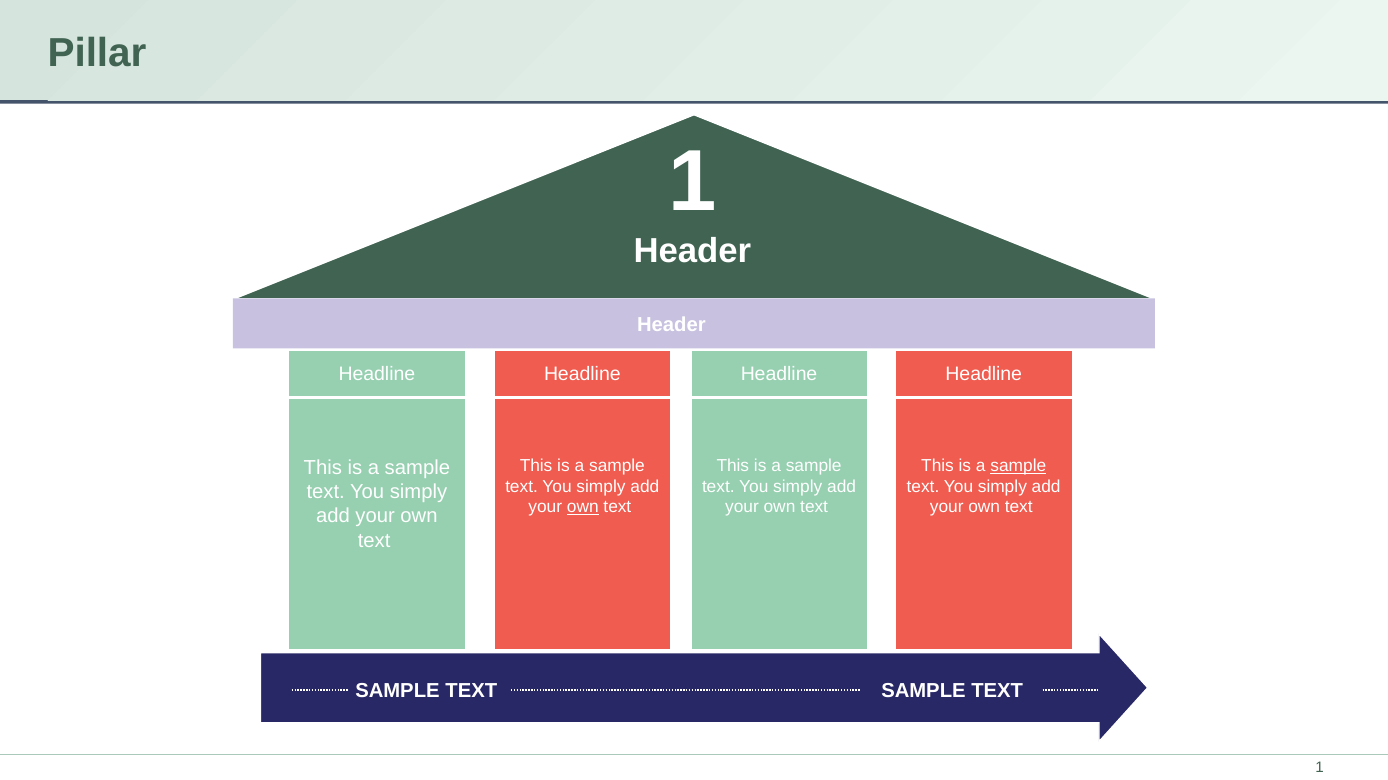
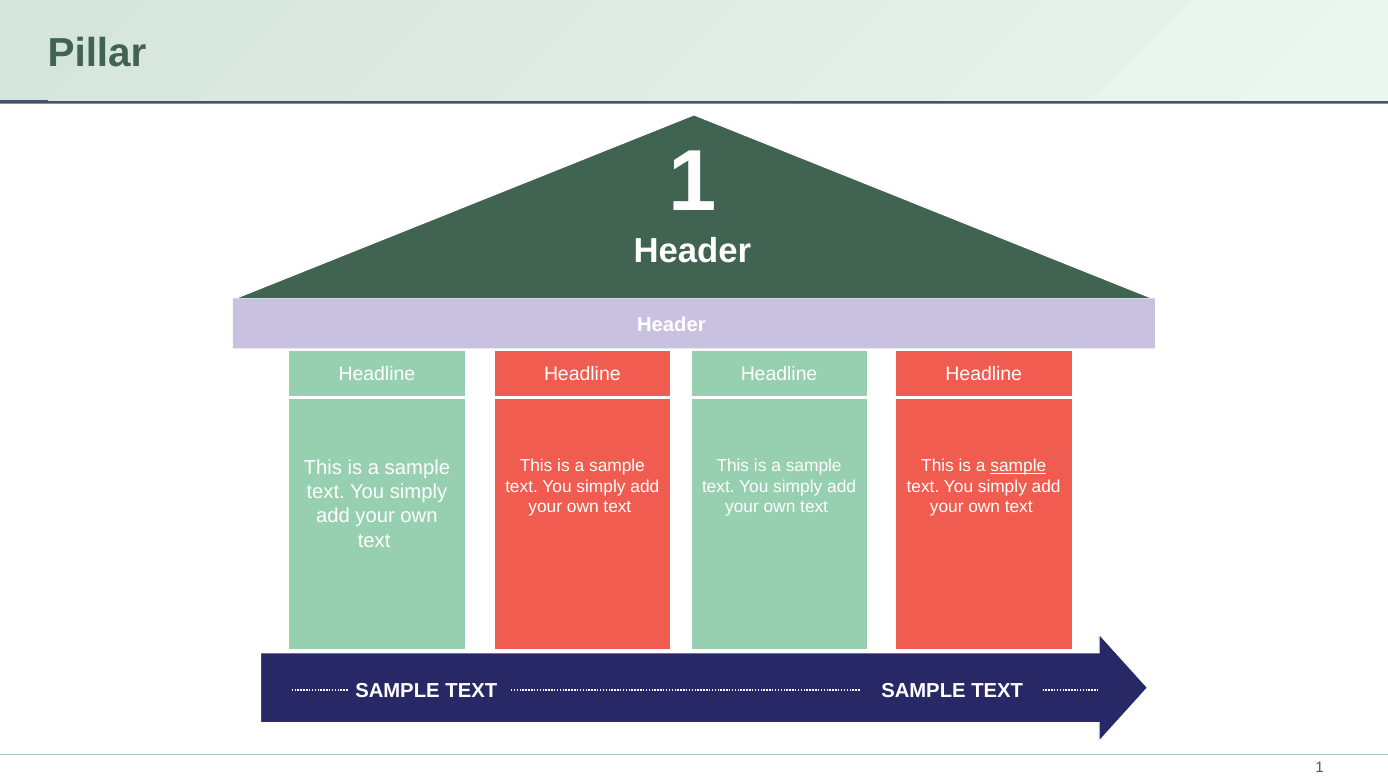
own at (583, 508) underline: present -> none
